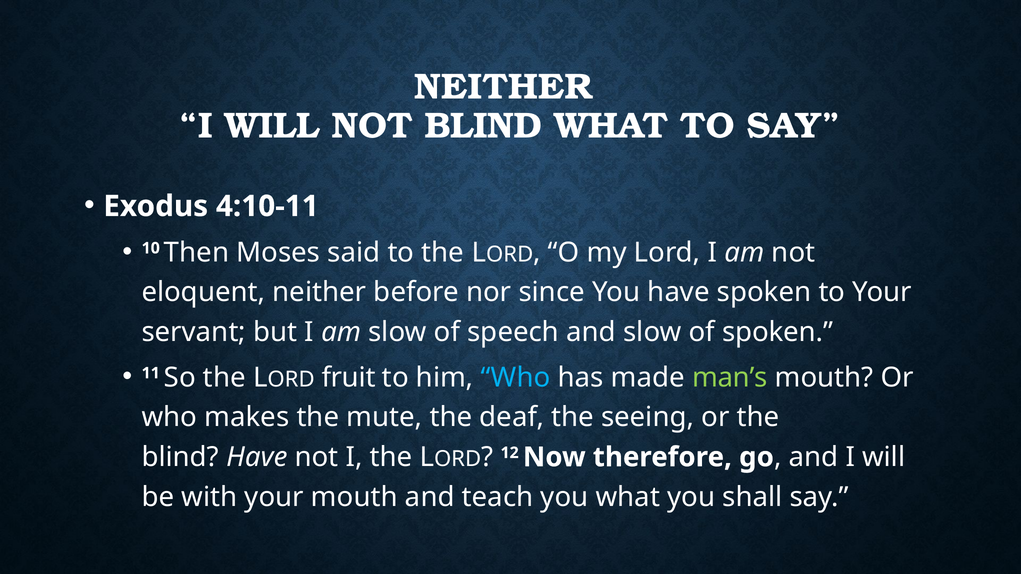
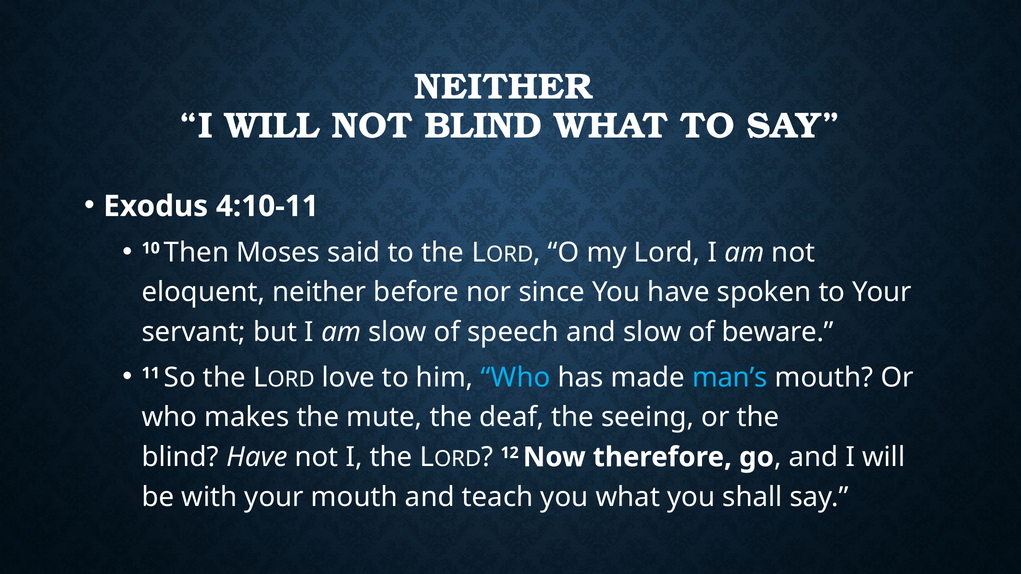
of spoken: spoken -> beware
fruit: fruit -> love
man’s colour: light green -> light blue
